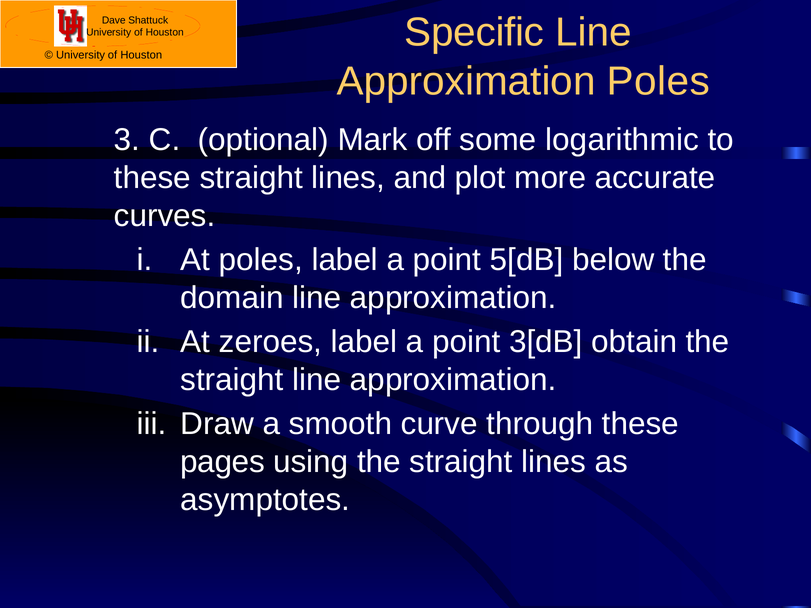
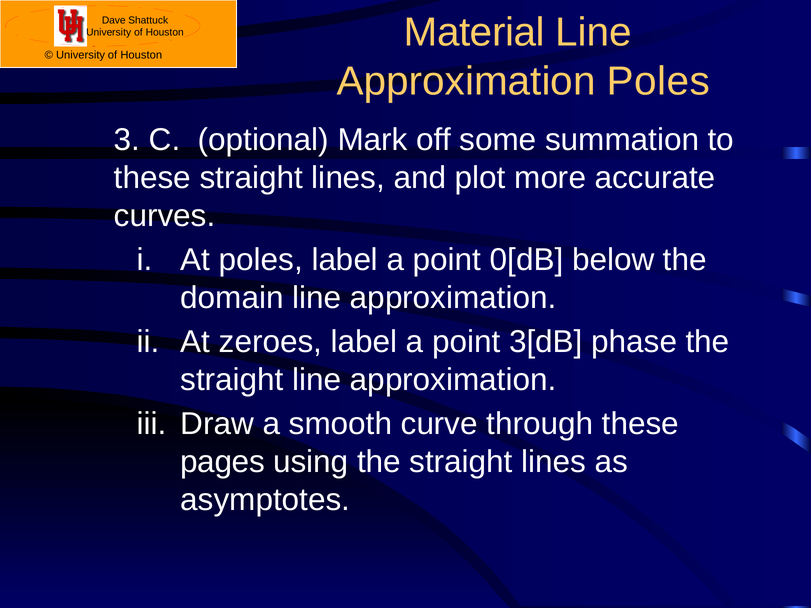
Specific: Specific -> Material
logarithmic: logarithmic -> summation
5[dB: 5[dB -> 0[dB
obtain: obtain -> phase
